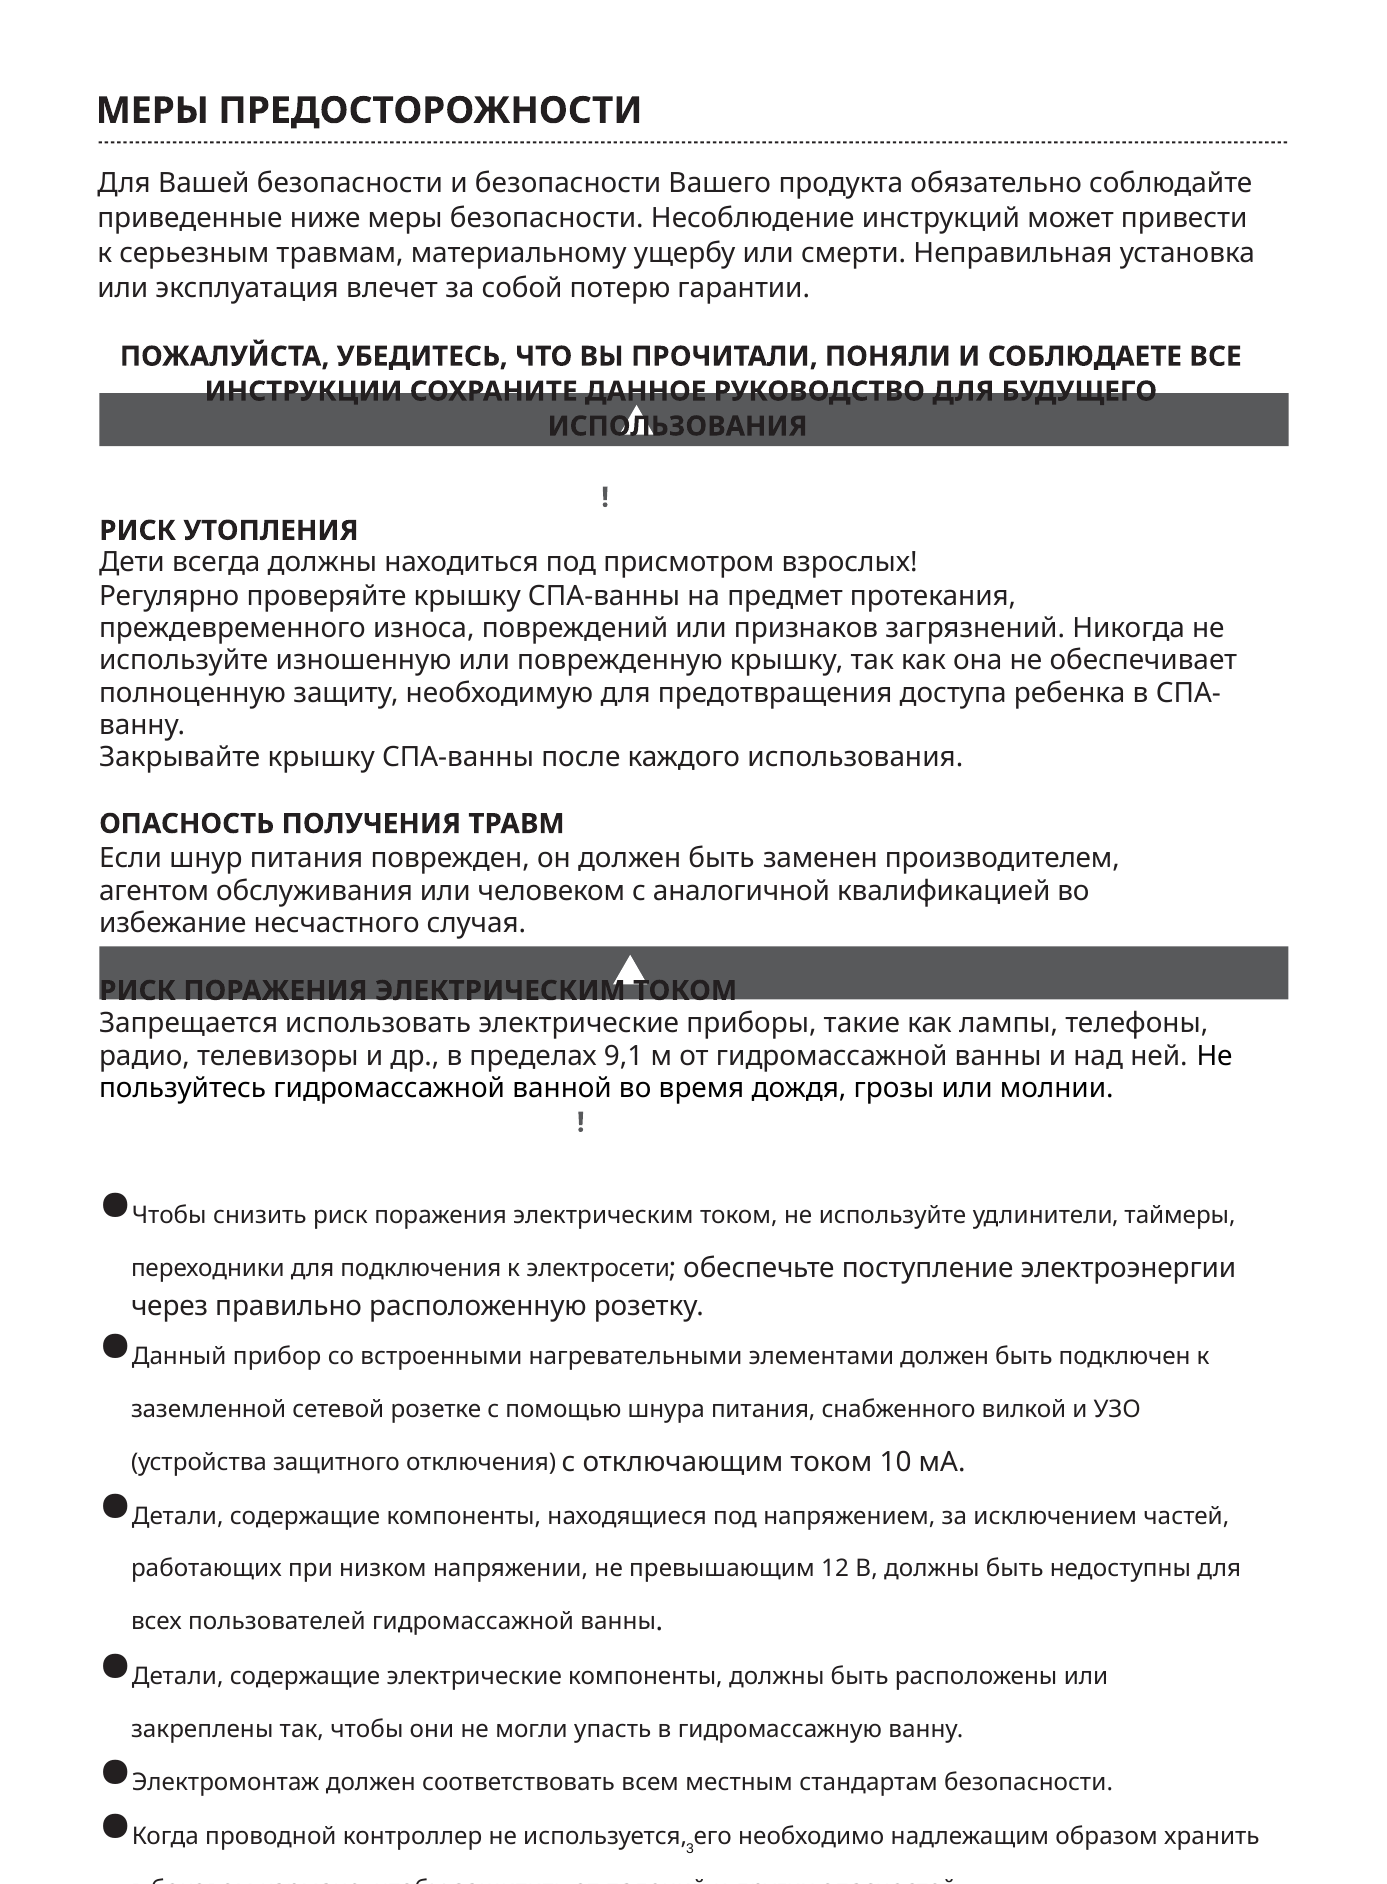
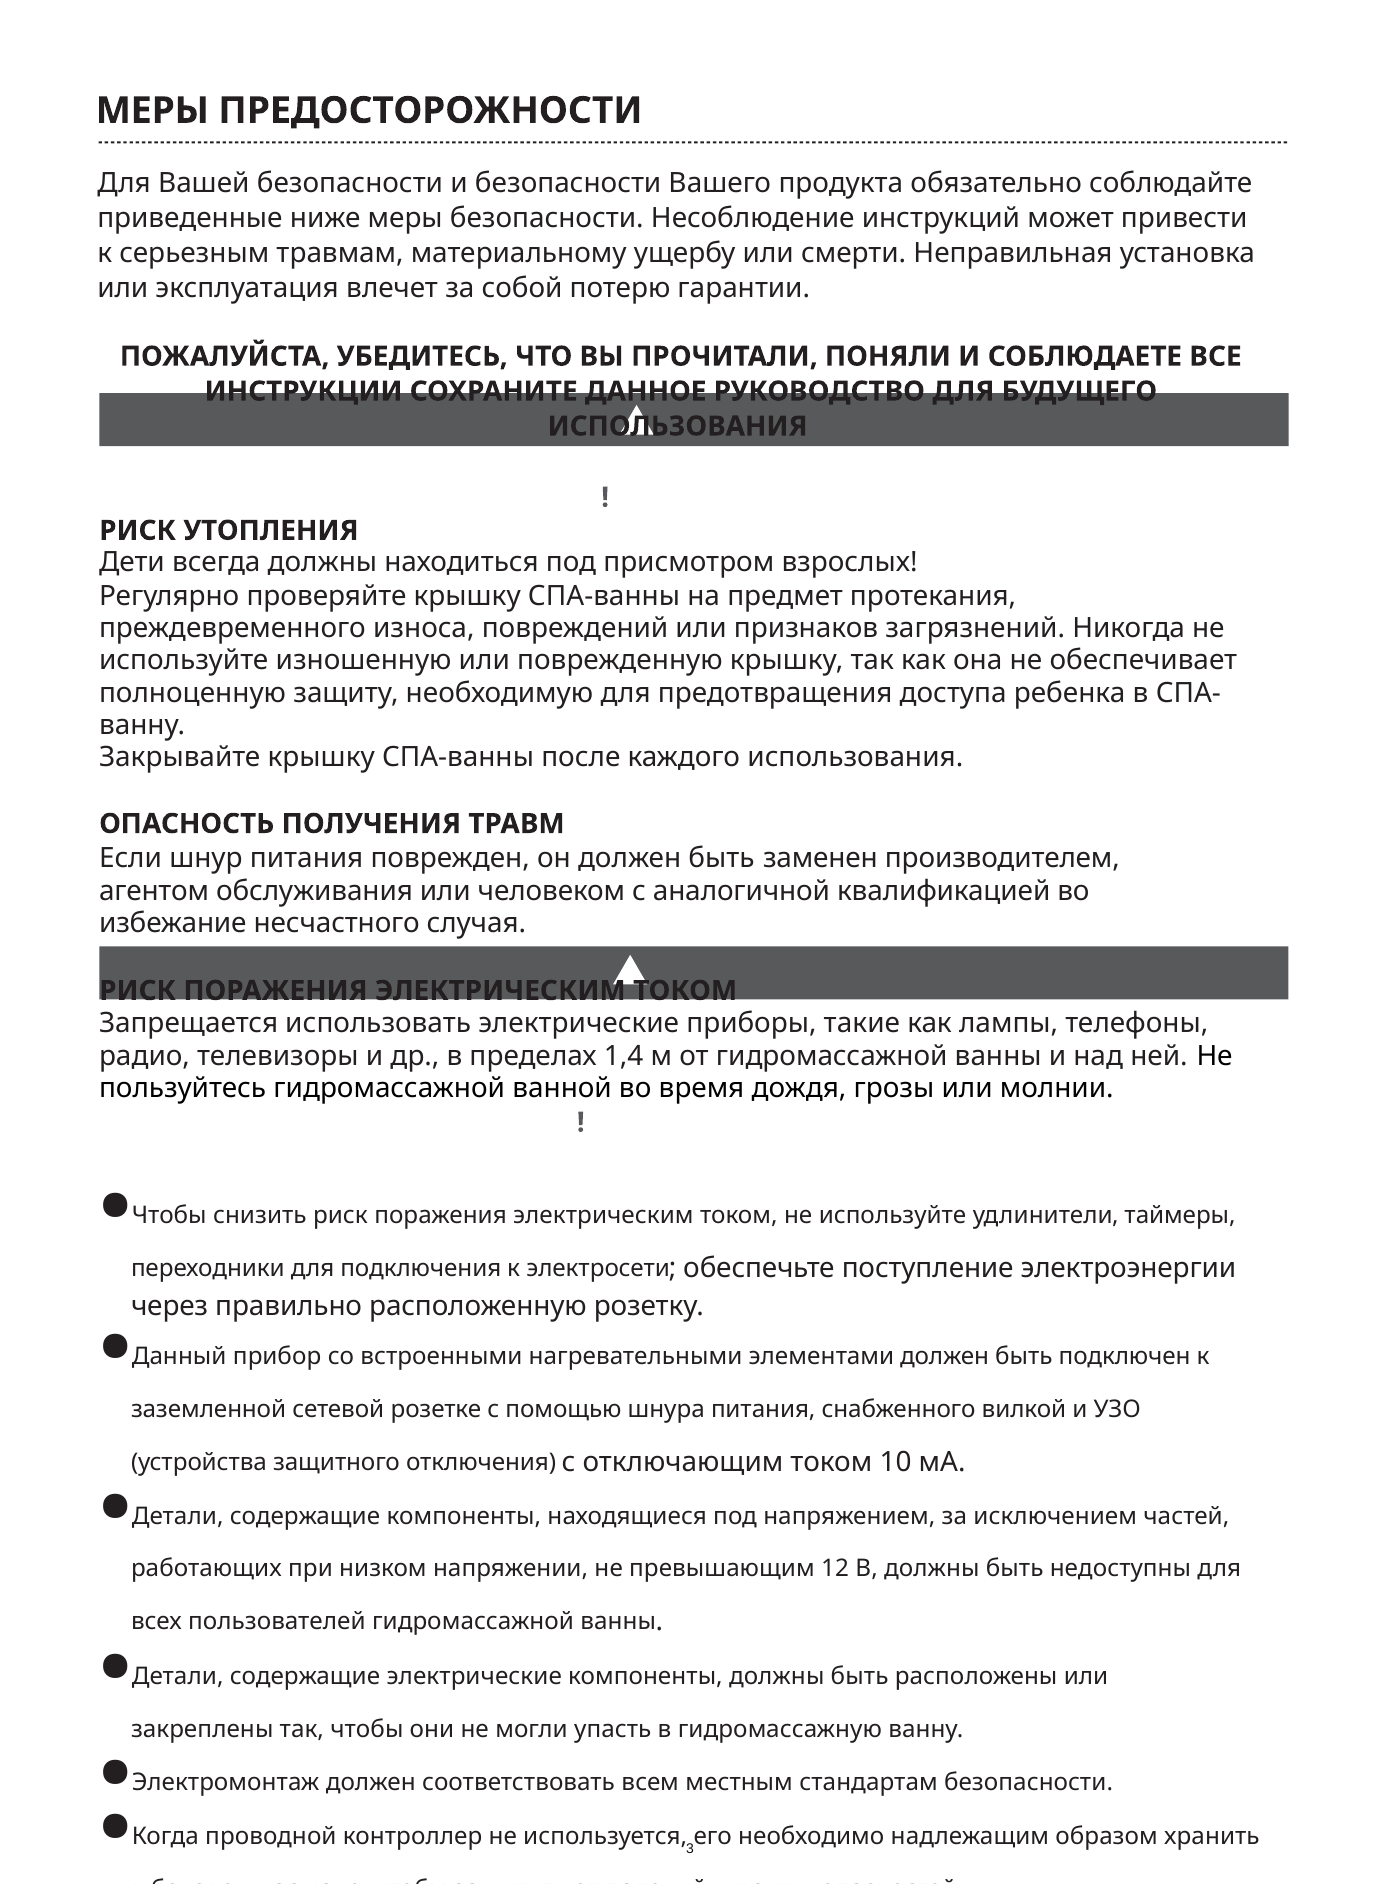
9,1: 9,1 -> 1,4
